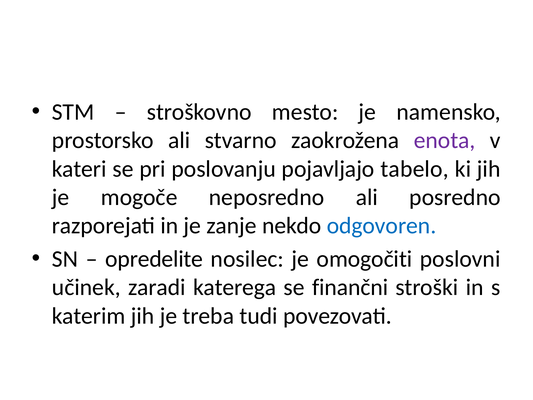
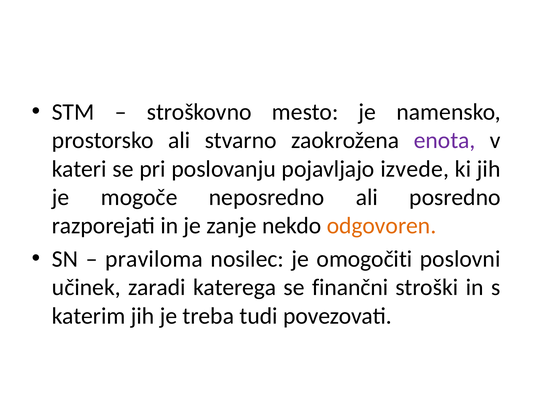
tabelo: tabelo -> izvede
odgovoren colour: blue -> orange
opredelite: opredelite -> praviloma
